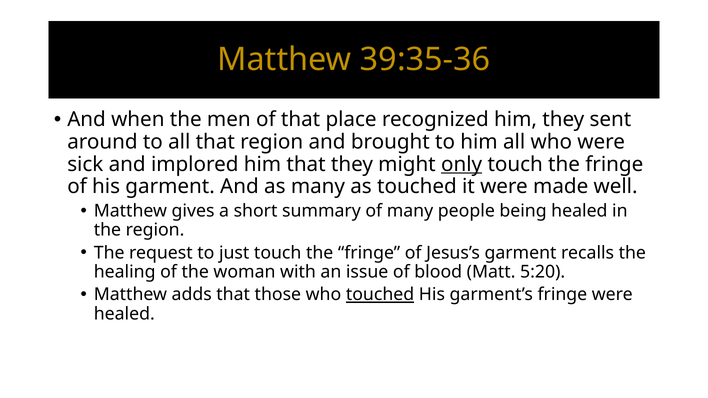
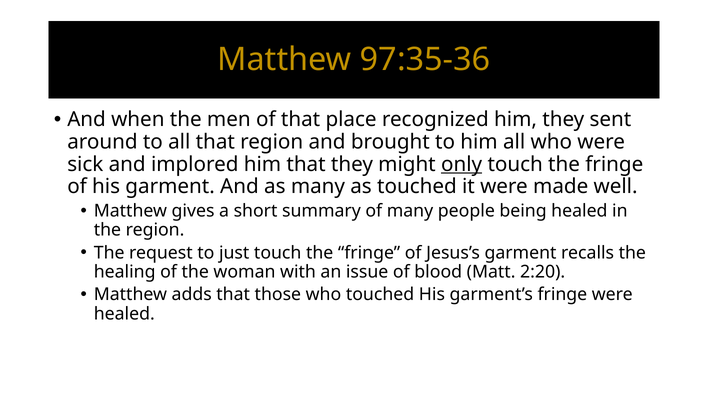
39:35-36: 39:35-36 -> 97:35-36
5:20: 5:20 -> 2:20
touched at (380, 295) underline: present -> none
